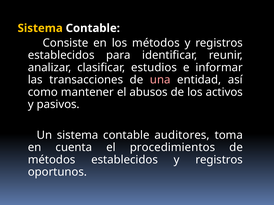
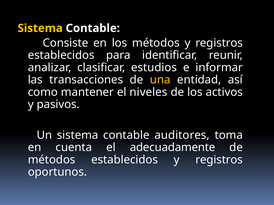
una colour: pink -> yellow
abusos: abusos -> niveles
procedimientos: procedimientos -> adecuadamente
